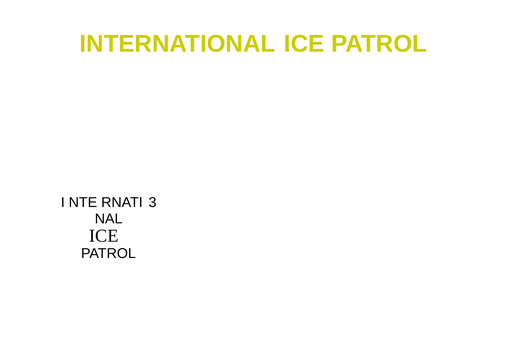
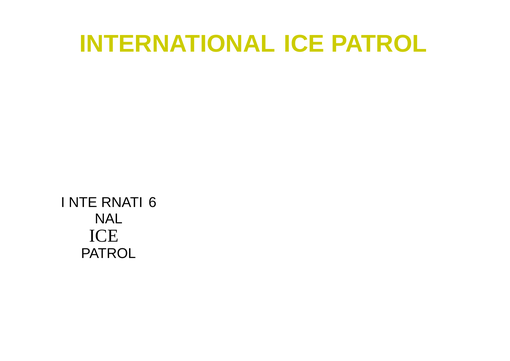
3: 3 -> 6
